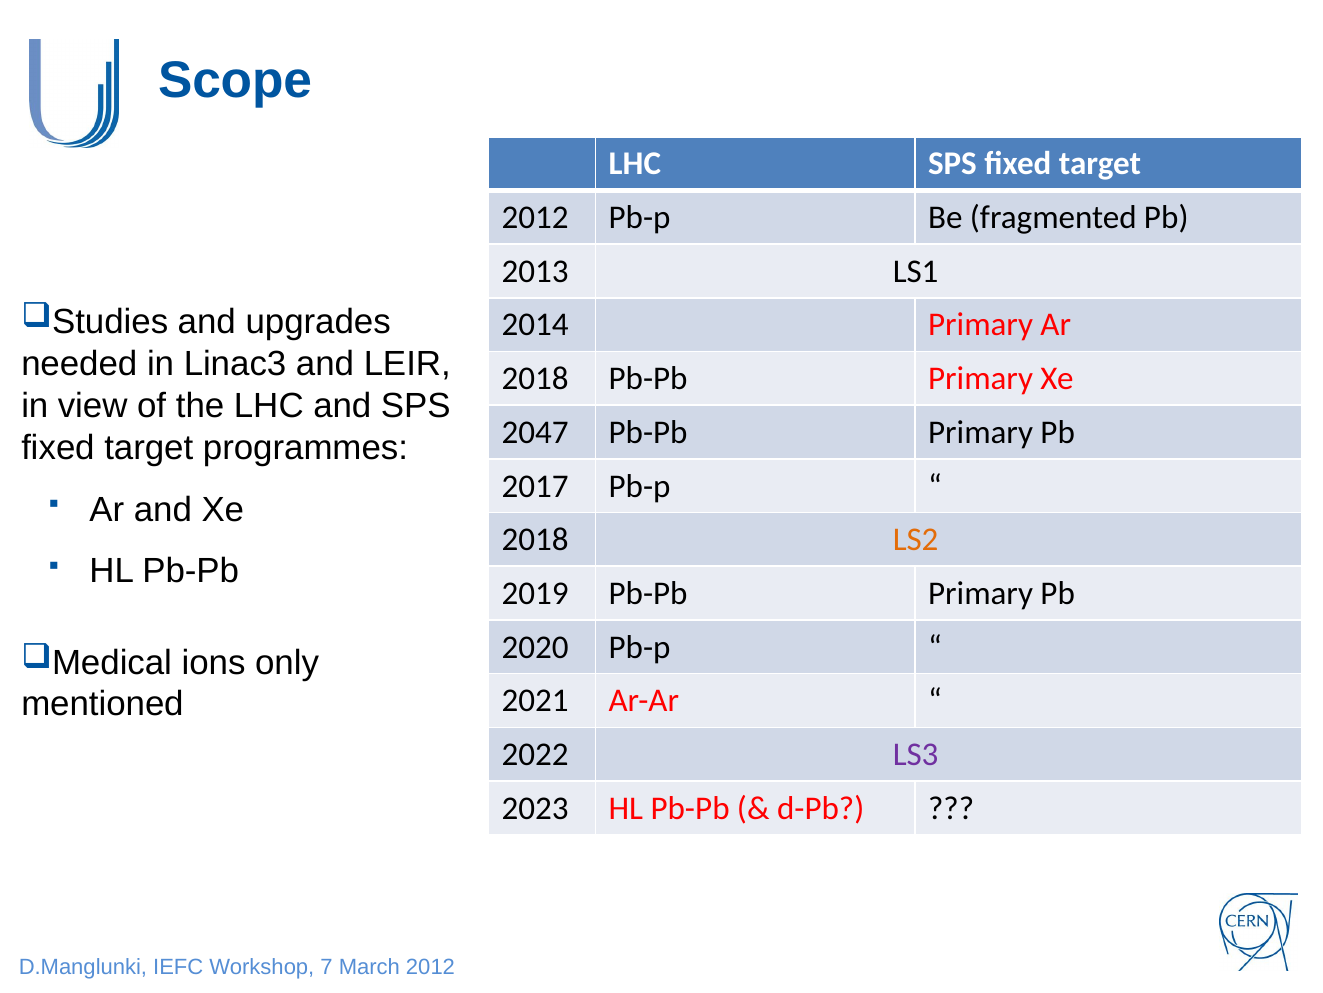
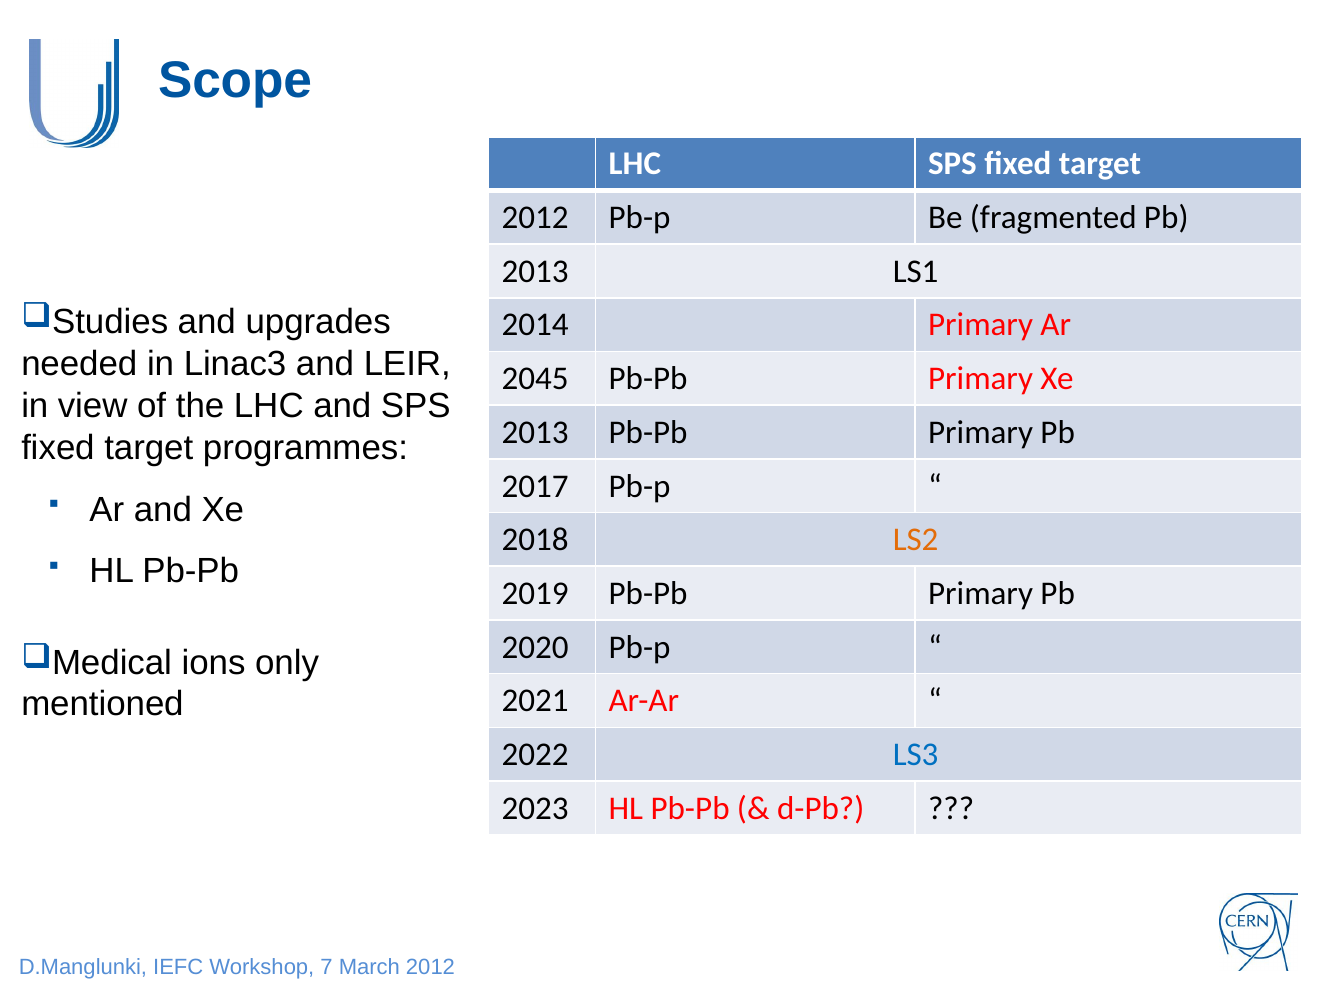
2018 at (535, 378): 2018 -> 2045
2047 at (535, 432): 2047 -> 2013
LS3 colour: purple -> blue
